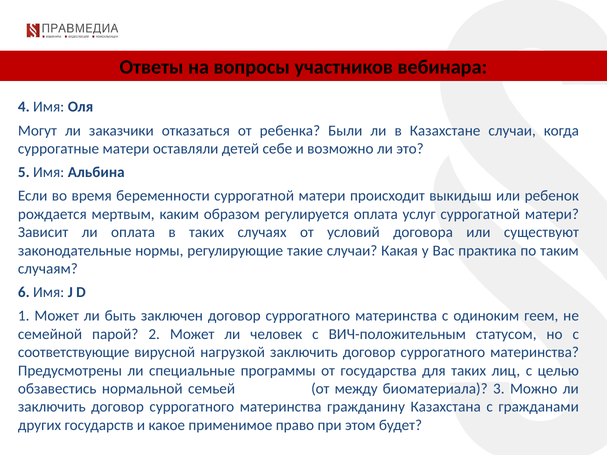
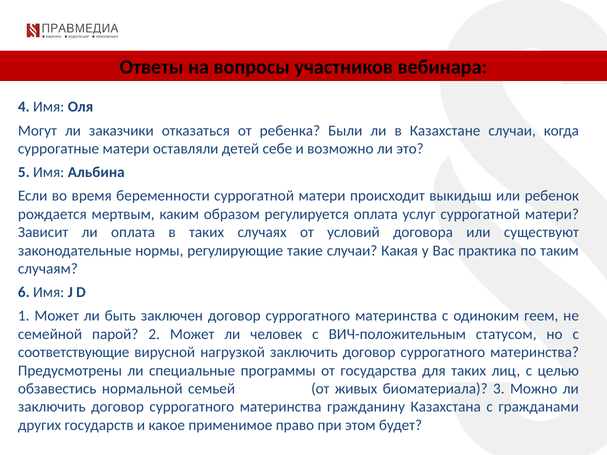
между: между -> живых
